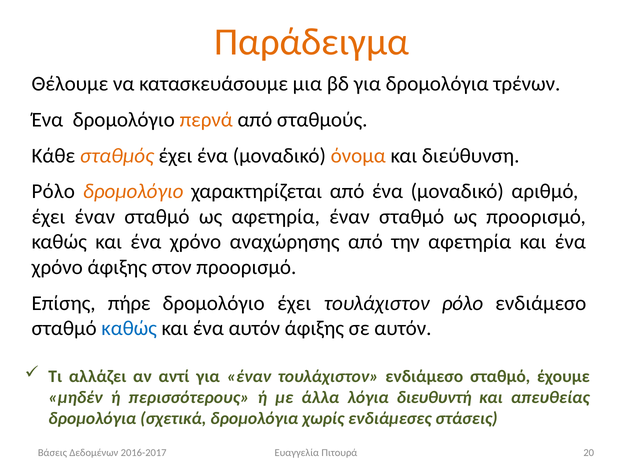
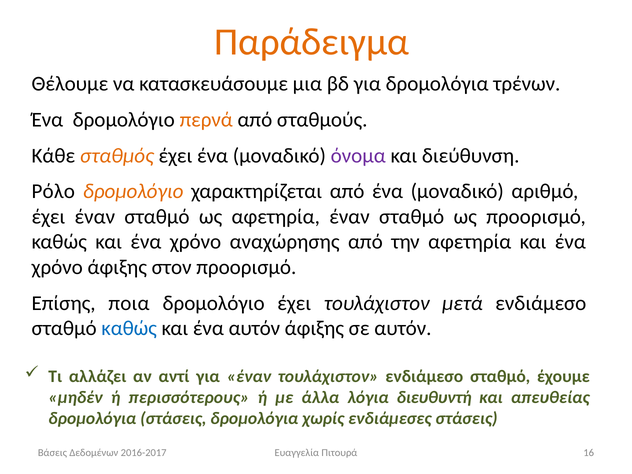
όνομα colour: orange -> purple
πήρε: πήρε -> ποια
τουλάχιστον ρόλο: ρόλο -> μετά
δρομολόγια σχετικά: σχετικά -> στάσεις
20: 20 -> 16
